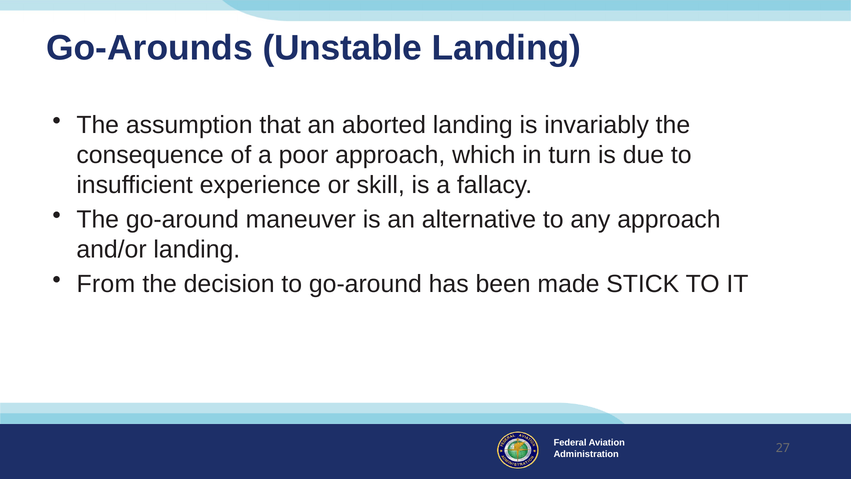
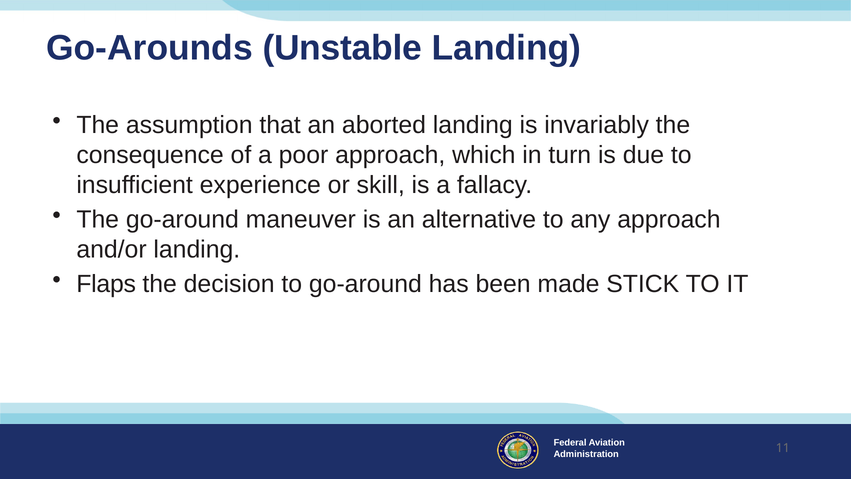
From: From -> Flaps
27: 27 -> 11
